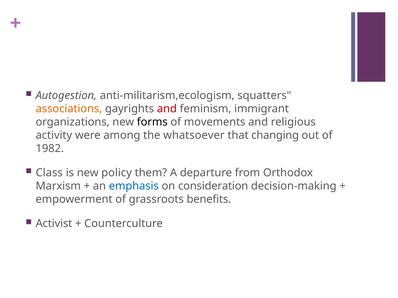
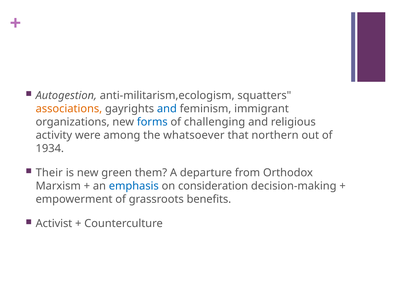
and at (167, 109) colour: red -> blue
forms colour: black -> blue
movements: movements -> challenging
changing: changing -> northern
1982: 1982 -> 1934
Class: Class -> Their
policy: policy -> green
